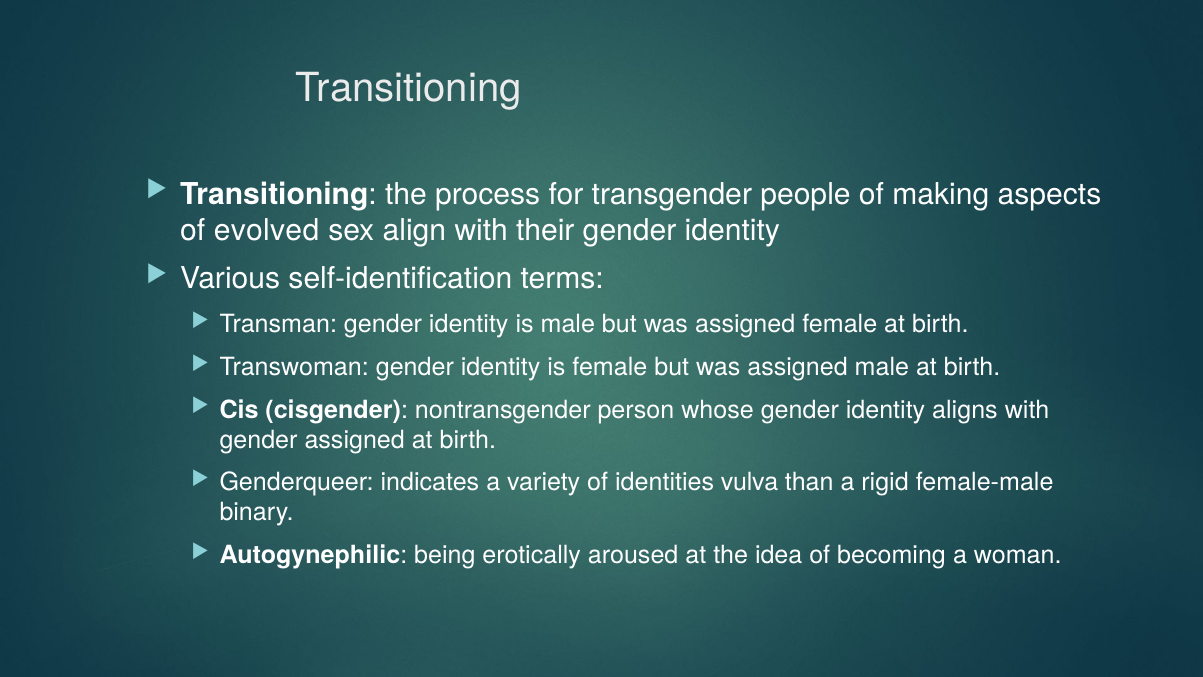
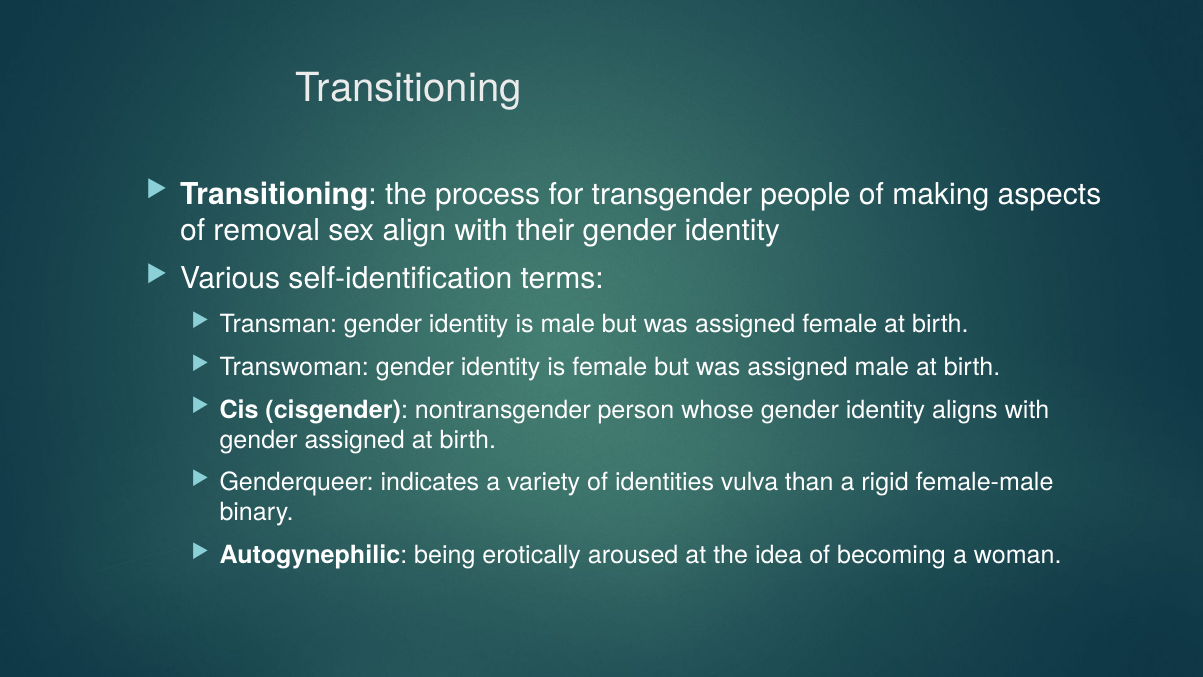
evolved: evolved -> removal
